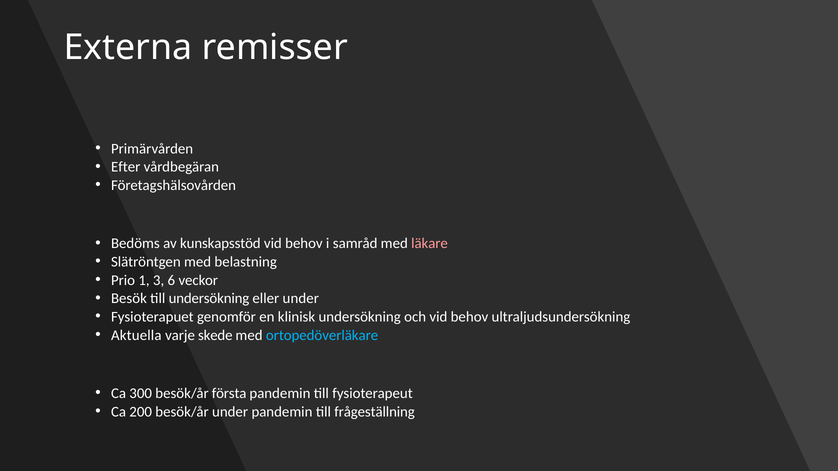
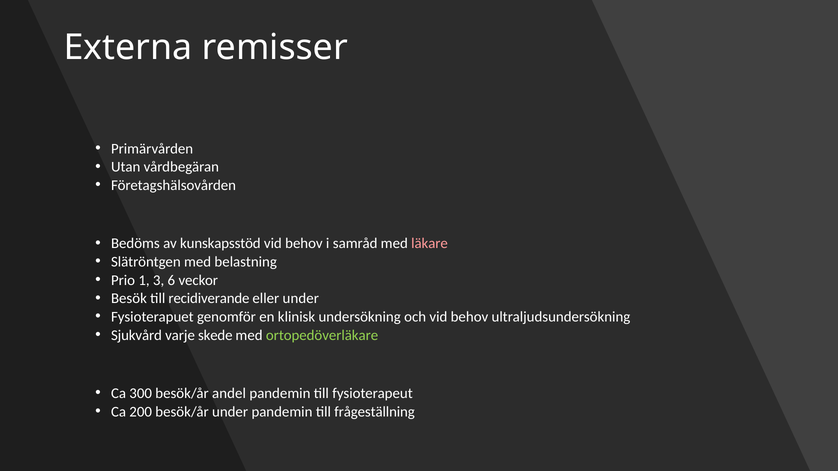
Efter: Efter -> Utan
till undersökning: undersökning -> recidiverande
Aktuella: Aktuella -> Sjukvård
ortopedöverläkare colour: light blue -> light green
första: första -> andel
